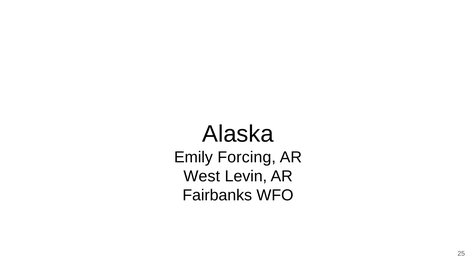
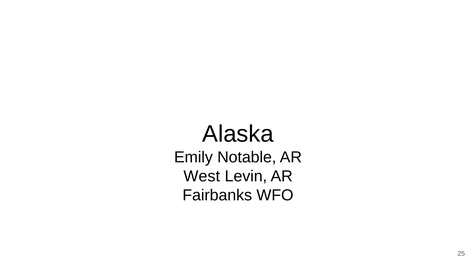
Forcing: Forcing -> Notable
